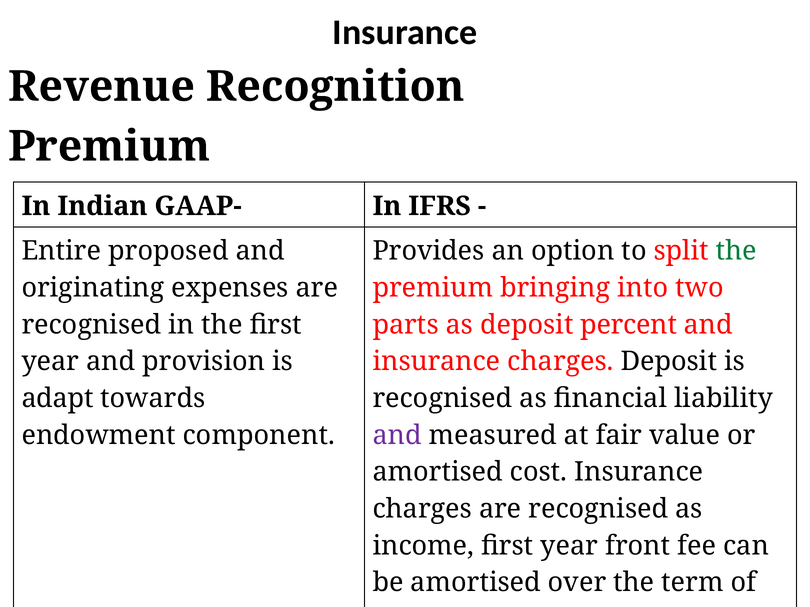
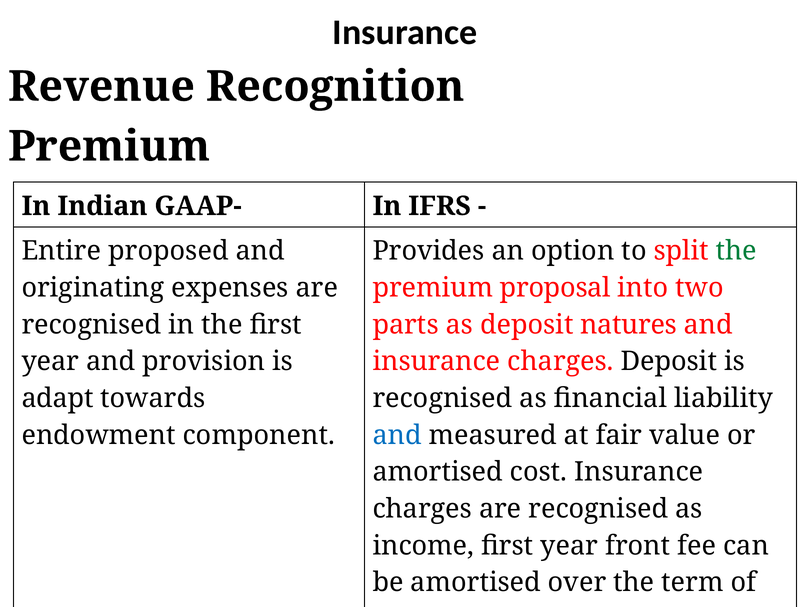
bringing: bringing -> proposal
percent: percent -> natures
and at (397, 436) colour: purple -> blue
